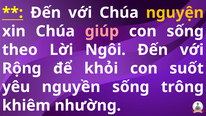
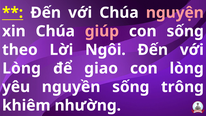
nguyện colour: yellow -> pink
Rộng at (22, 68): Rộng -> Lòng
khỏi: khỏi -> giao
con suốt: suốt -> lòng
